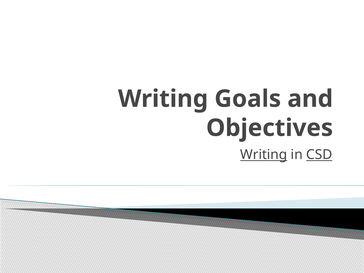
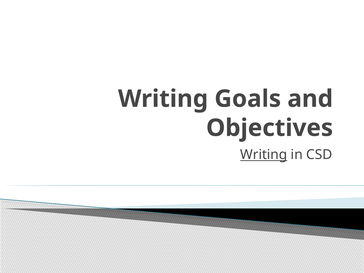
CSD underline: present -> none
